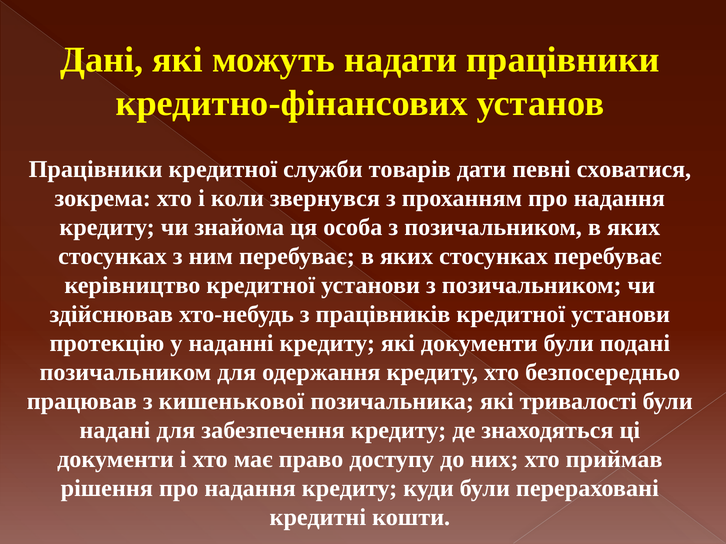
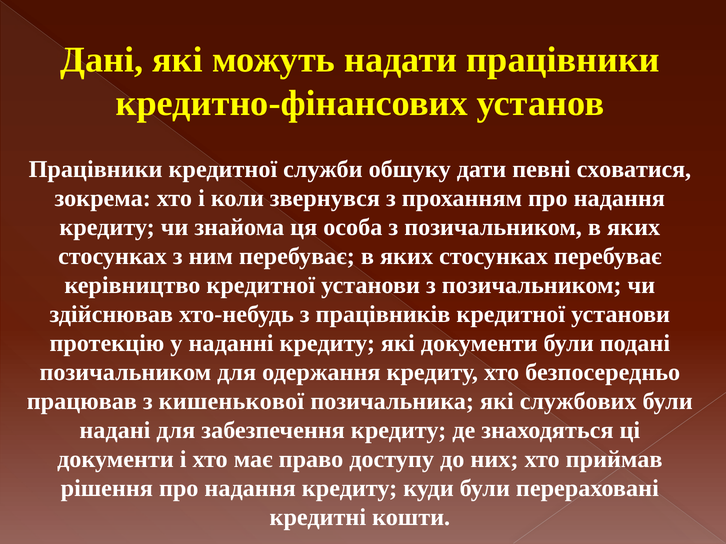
товарів: товарів -> обшуку
тривалості: тривалості -> службових
